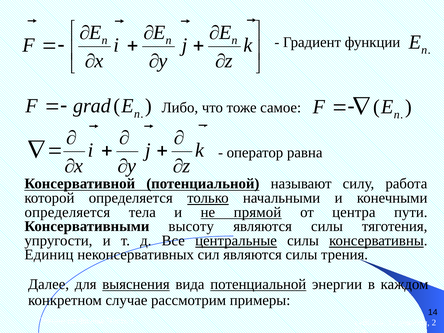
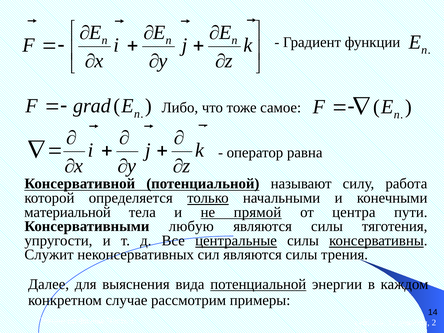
определяется at (67, 212): определяется -> материальной
высоту: высоту -> любую
Единиц: Единиц -> Служит
выяснения underline: present -> none
